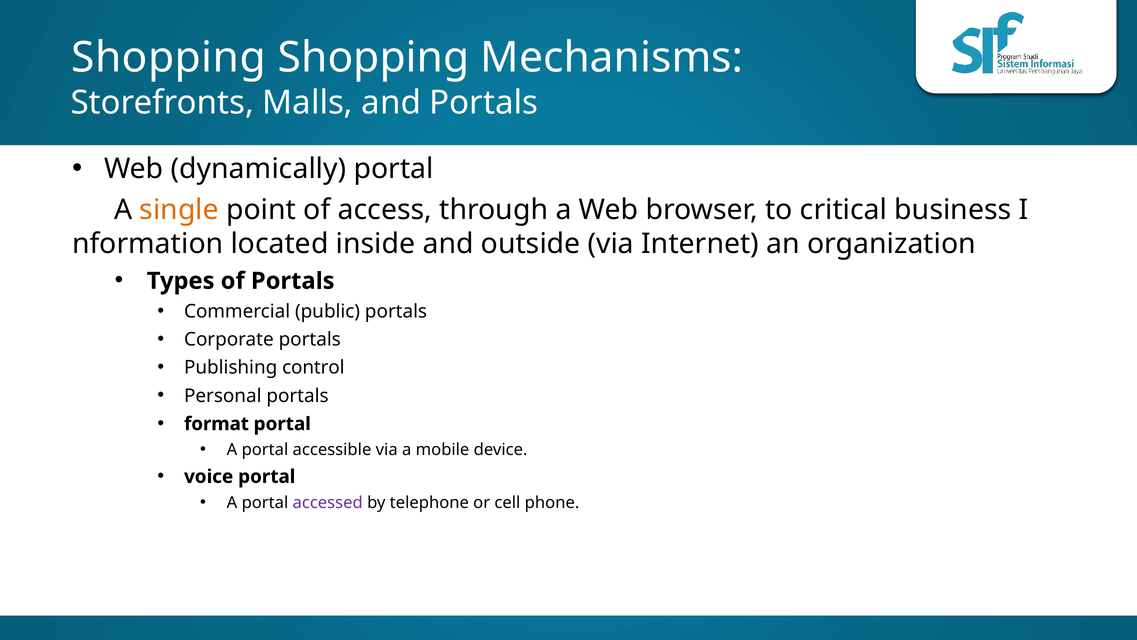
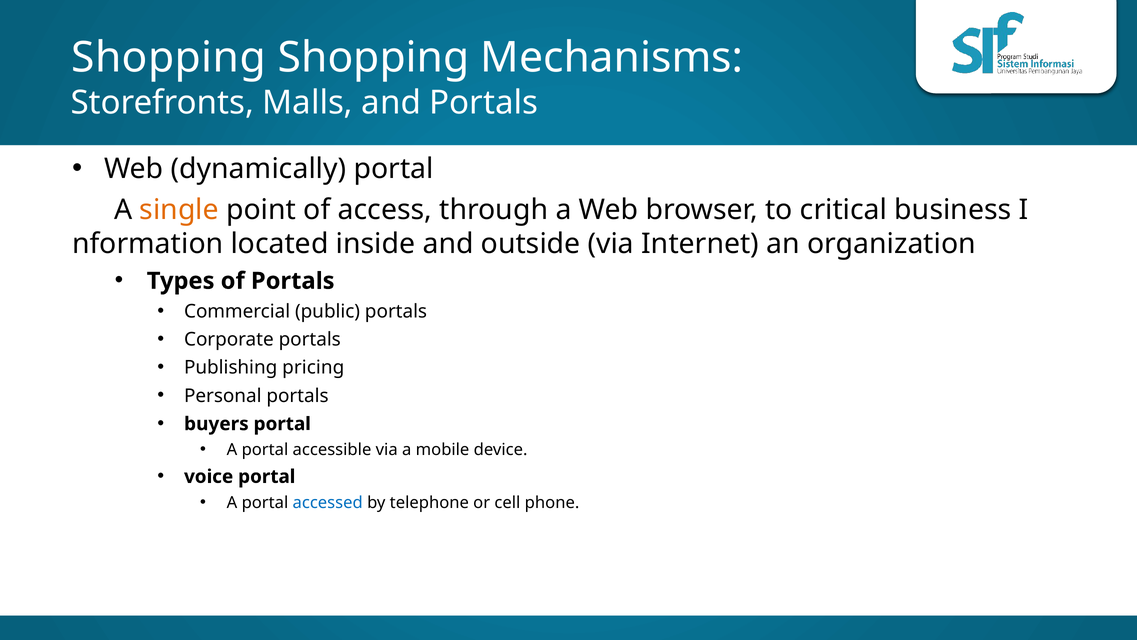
control: control -> pricing
format: format -> buyers
accessed colour: purple -> blue
